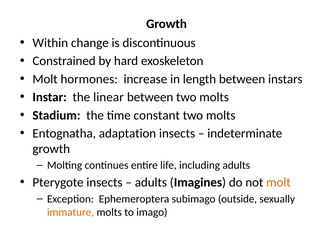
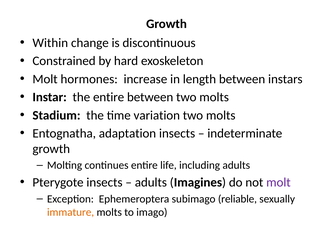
the linear: linear -> entire
constant: constant -> variation
molt at (278, 183) colour: orange -> purple
outside: outside -> reliable
